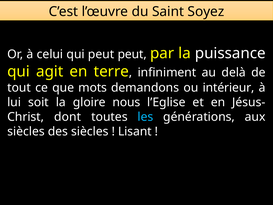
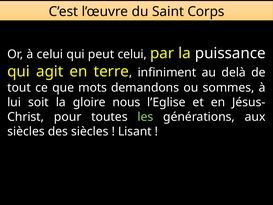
Soyez: Soyez -> Corps
peut peut: peut -> celui
intérieur: intérieur -> sommes
dont: dont -> pour
les colour: light blue -> light green
